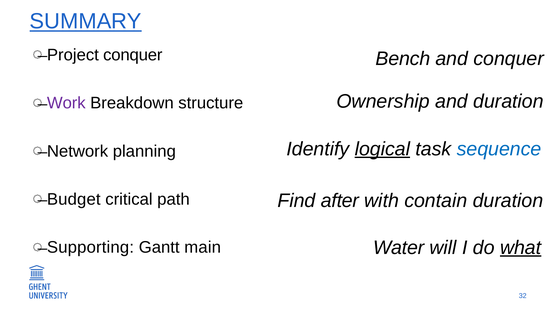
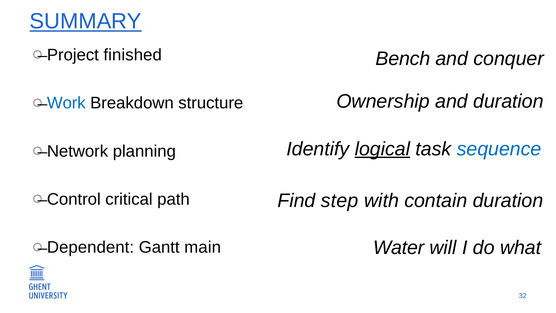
Project conquer: conquer -> finished
Work colour: purple -> blue
Budget: Budget -> Control
after: after -> step
what underline: present -> none
Supporting: Supporting -> Dependent
